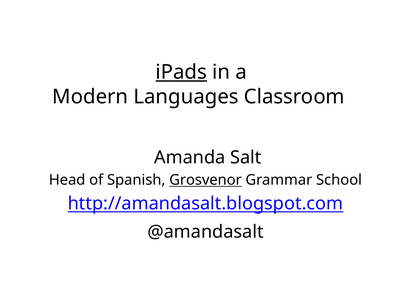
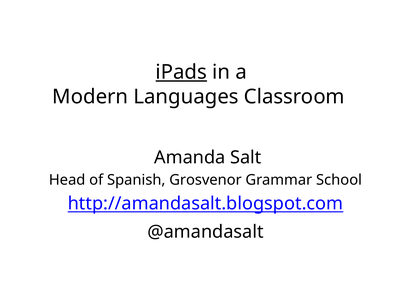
Grosvenor underline: present -> none
